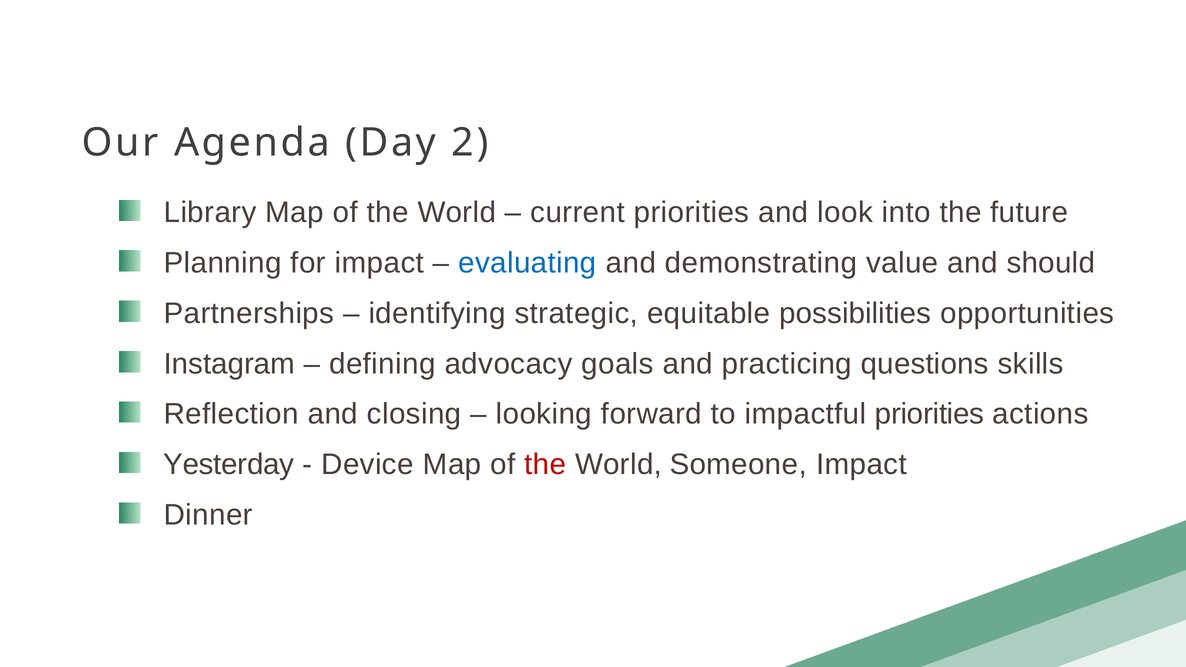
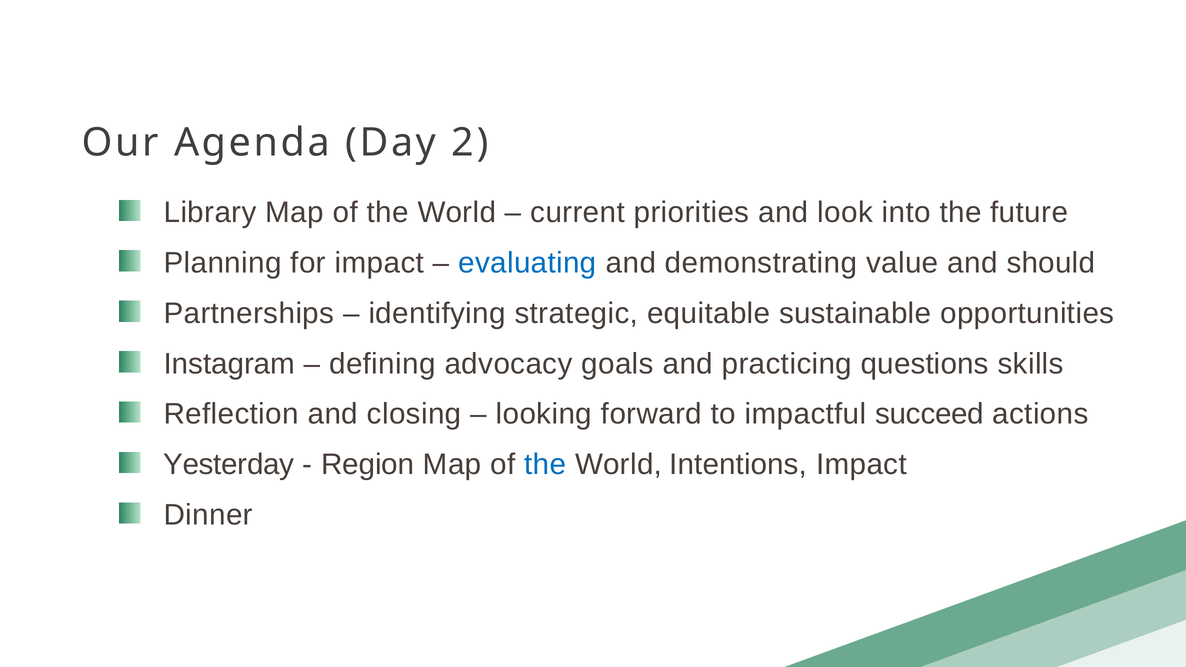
possibilities: possibilities -> sustainable
impactful priorities: priorities -> succeed
Device: Device -> Region
the at (545, 465) colour: red -> blue
Someone: Someone -> Intentions
